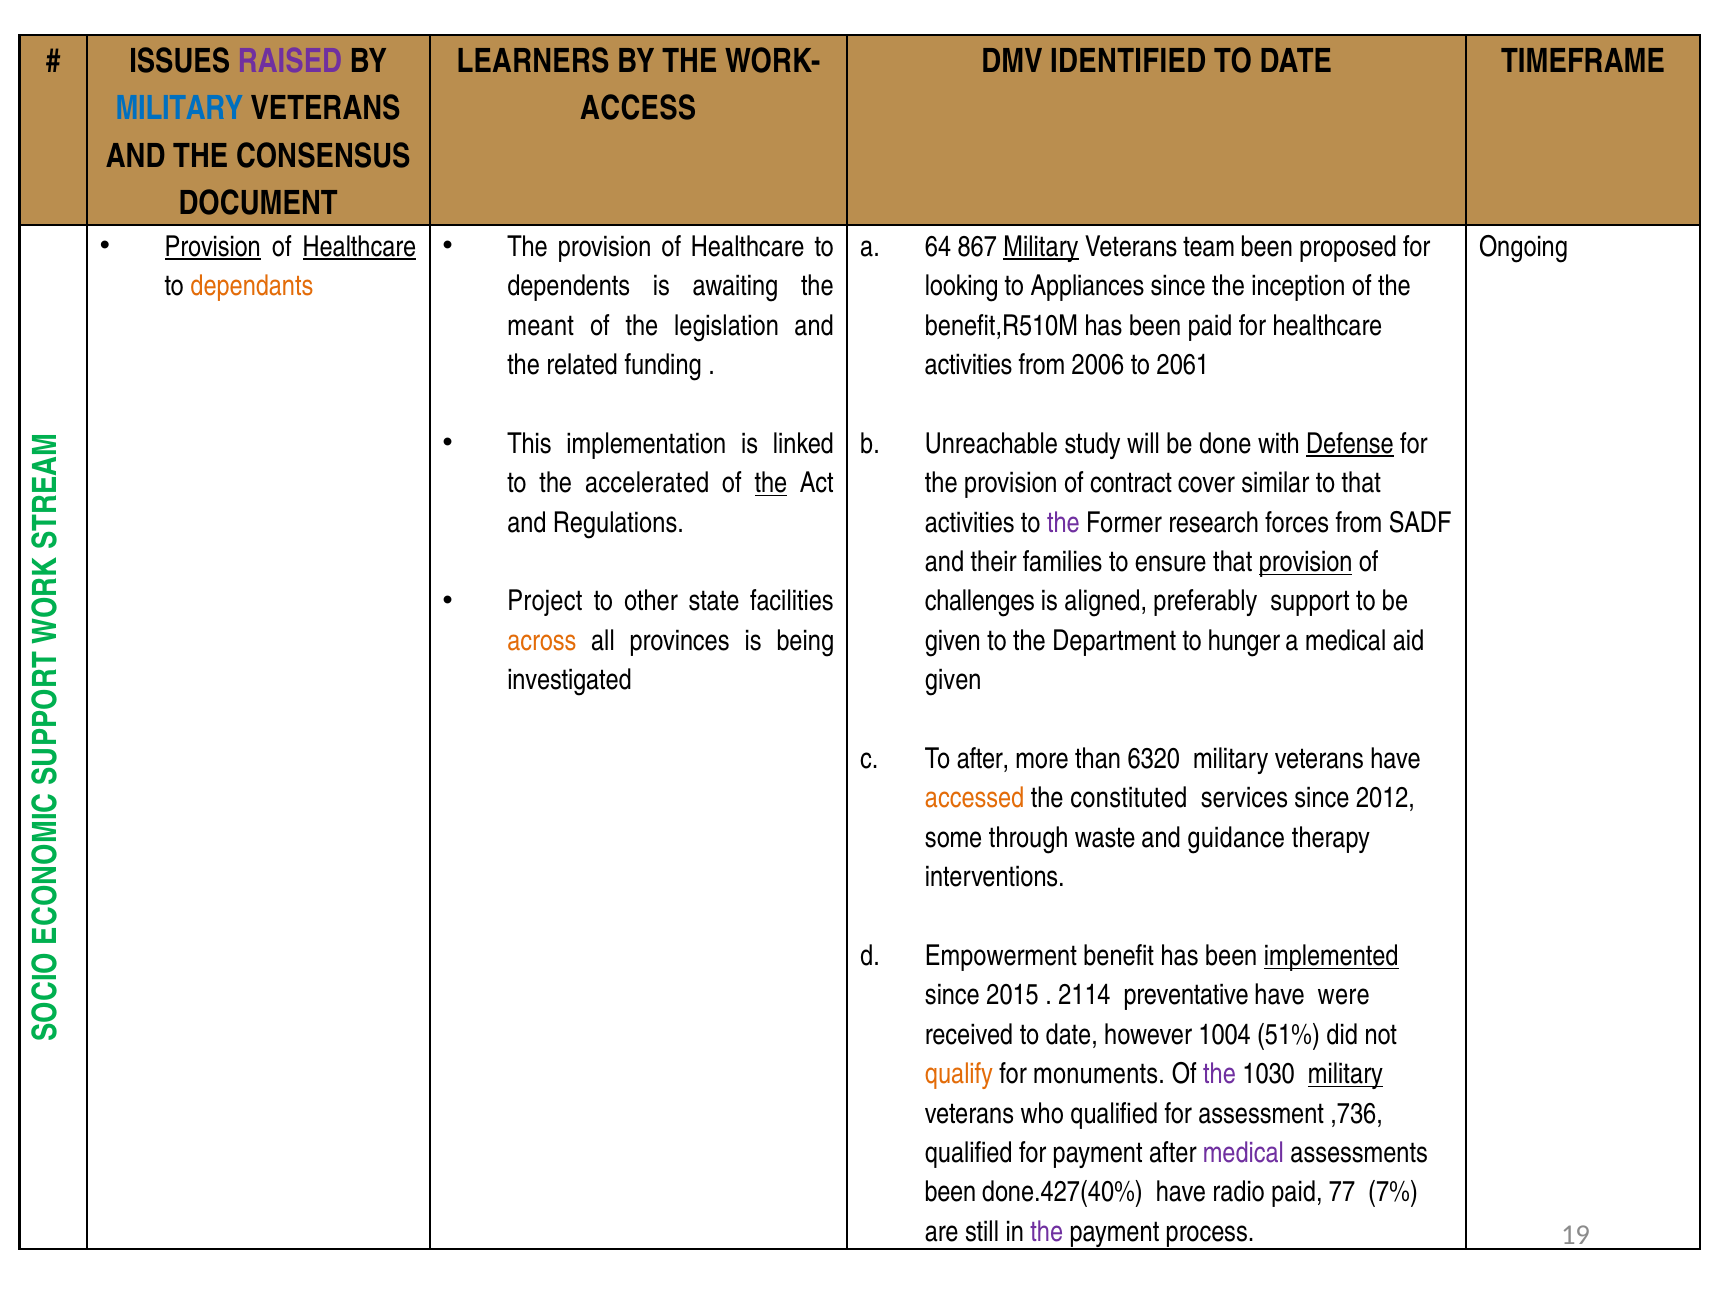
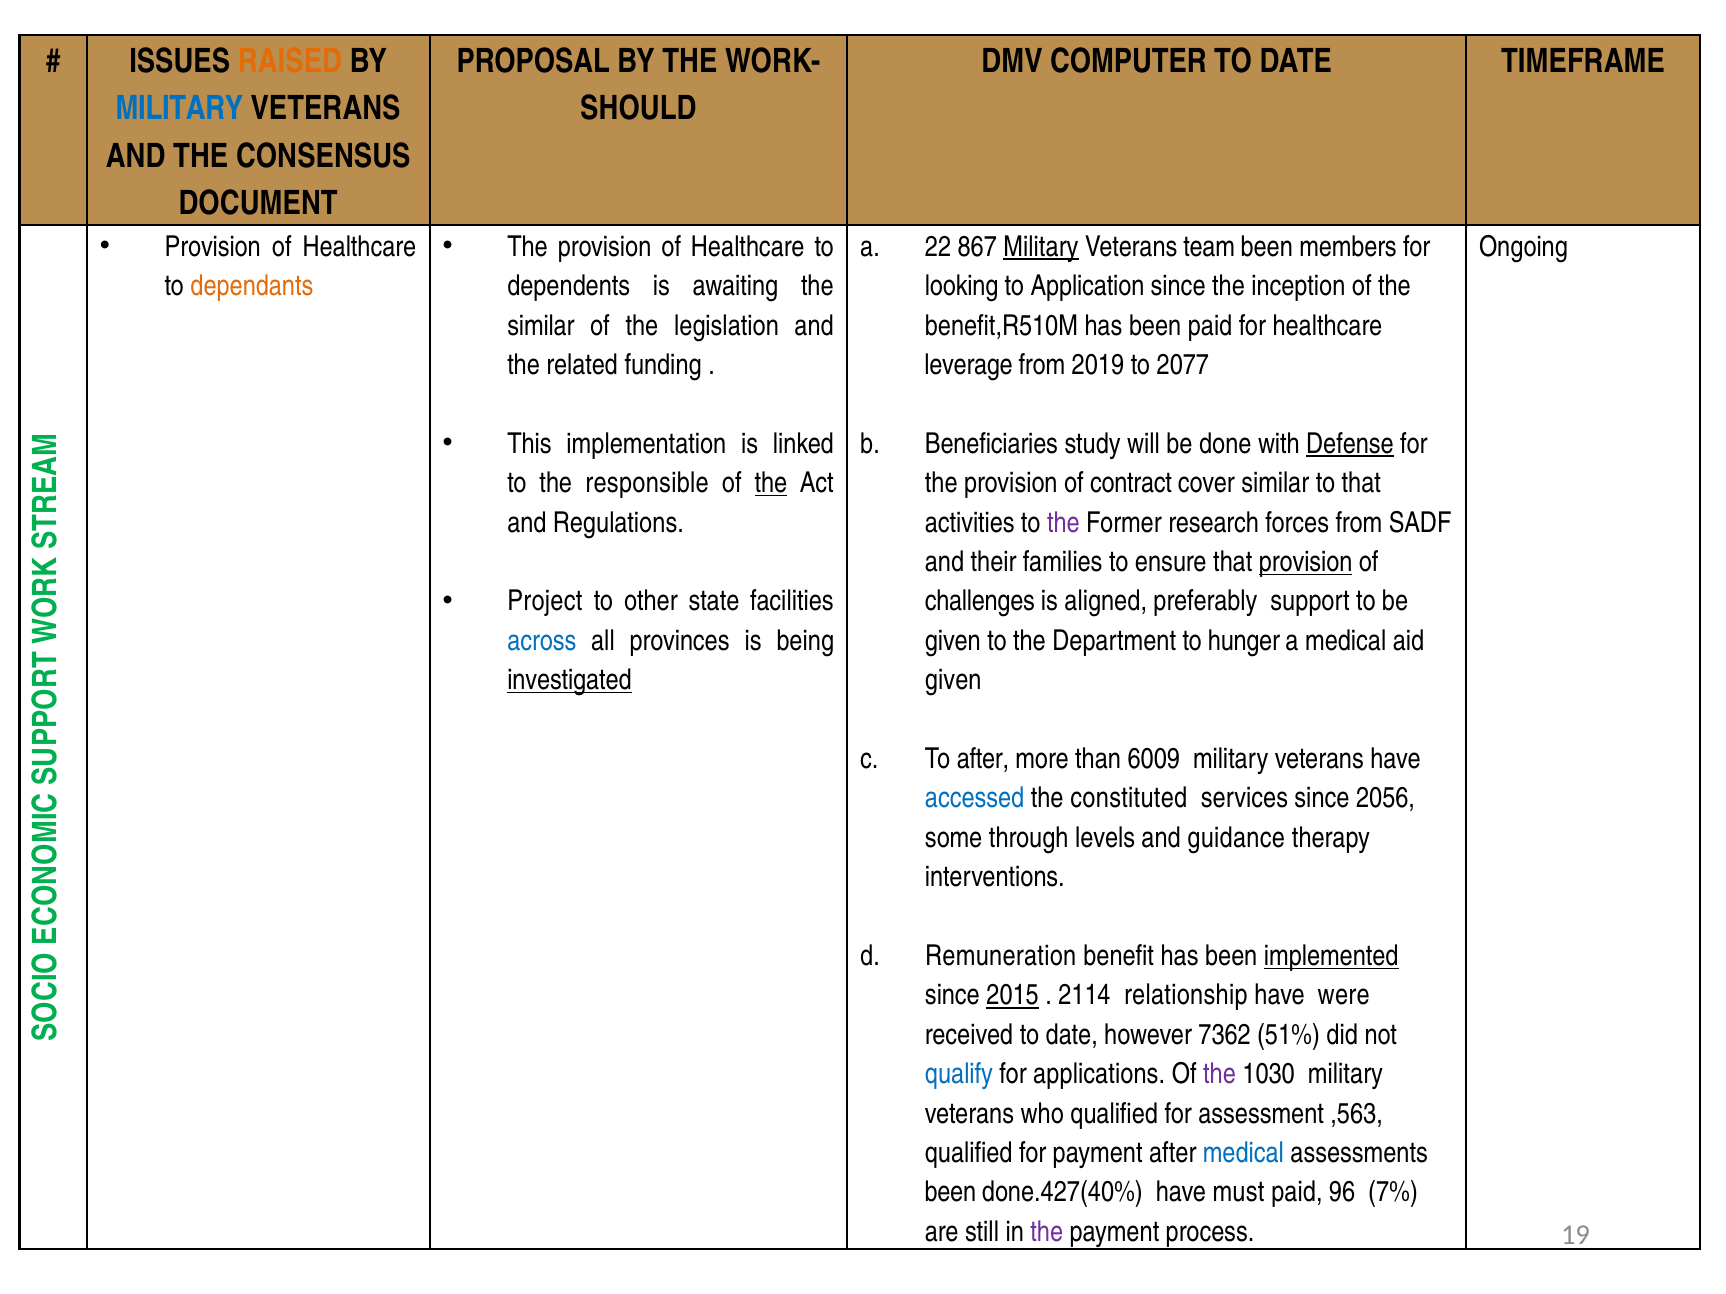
RAISED colour: purple -> orange
LEARNERS: LEARNERS -> PROPOSAL
IDENTIFIED: IDENTIFIED -> COMPUTER
ACCESS: ACCESS -> SHOULD
Provision at (213, 247) underline: present -> none
Healthcare at (359, 247) underline: present -> none
64: 64 -> 22
proposed: proposed -> members
Appliances: Appliances -> Application
meant at (541, 326): meant -> similar
activities at (969, 365): activities -> leverage
2006: 2006 -> 2019
2061: 2061 -> 2077
Unreachable: Unreachable -> Beneficiaries
accelerated: accelerated -> responsible
across colour: orange -> blue
investigated underline: none -> present
6320: 6320 -> 6009
accessed colour: orange -> blue
2012: 2012 -> 2056
waste: waste -> levels
Empowerment: Empowerment -> Remuneration
2015 underline: none -> present
preventative: preventative -> relationship
1004: 1004 -> 7362
qualify colour: orange -> blue
monuments: monuments -> applications
military at (1345, 1075) underline: present -> none
,736: ,736 -> ,563
medical at (1243, 1153) colour: purple -> blue
radio: radio -> must
77: 77 -> 96
